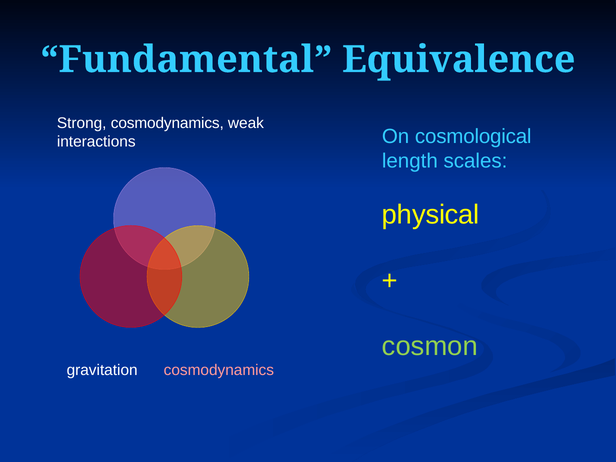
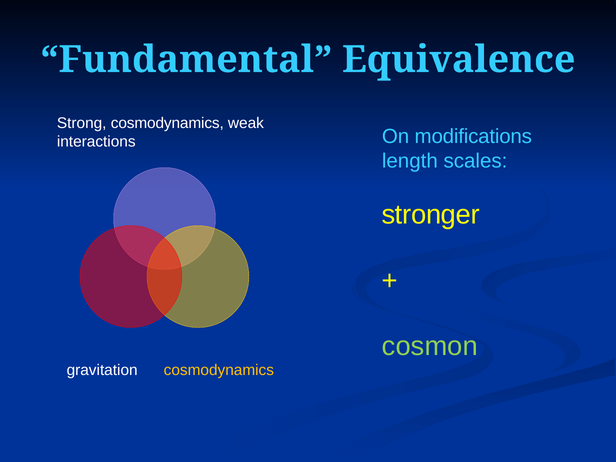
cosmological: cosmological -> modifications
physical: physical -> stronger
cosmodynamics at (219, 370) colour: pink -> yellow
